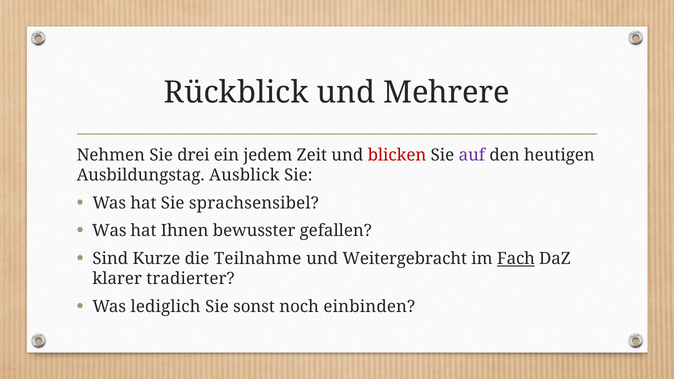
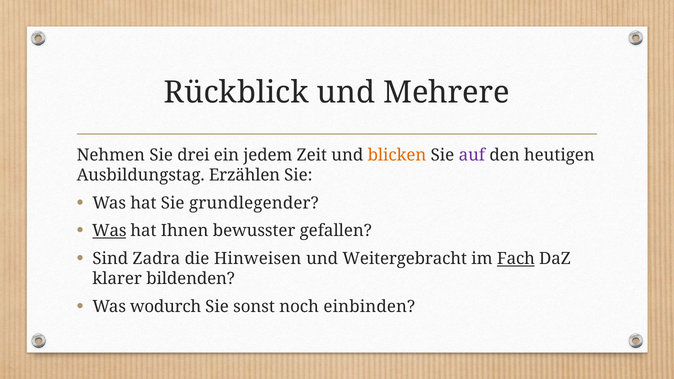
blicken colour: red -> orange
Ausblick: Ausblick -> Erzählen
sprachsensibel: sprachsensibel -> grundlegender
Was at (109, 231) underline: none -> present
Kurze: Kurze -> Zadra
Teilnahme: Teilnahme -> Hinweisen
tradierter: tradierter -> bildenden
lediglich: lediglich -> wodurch
